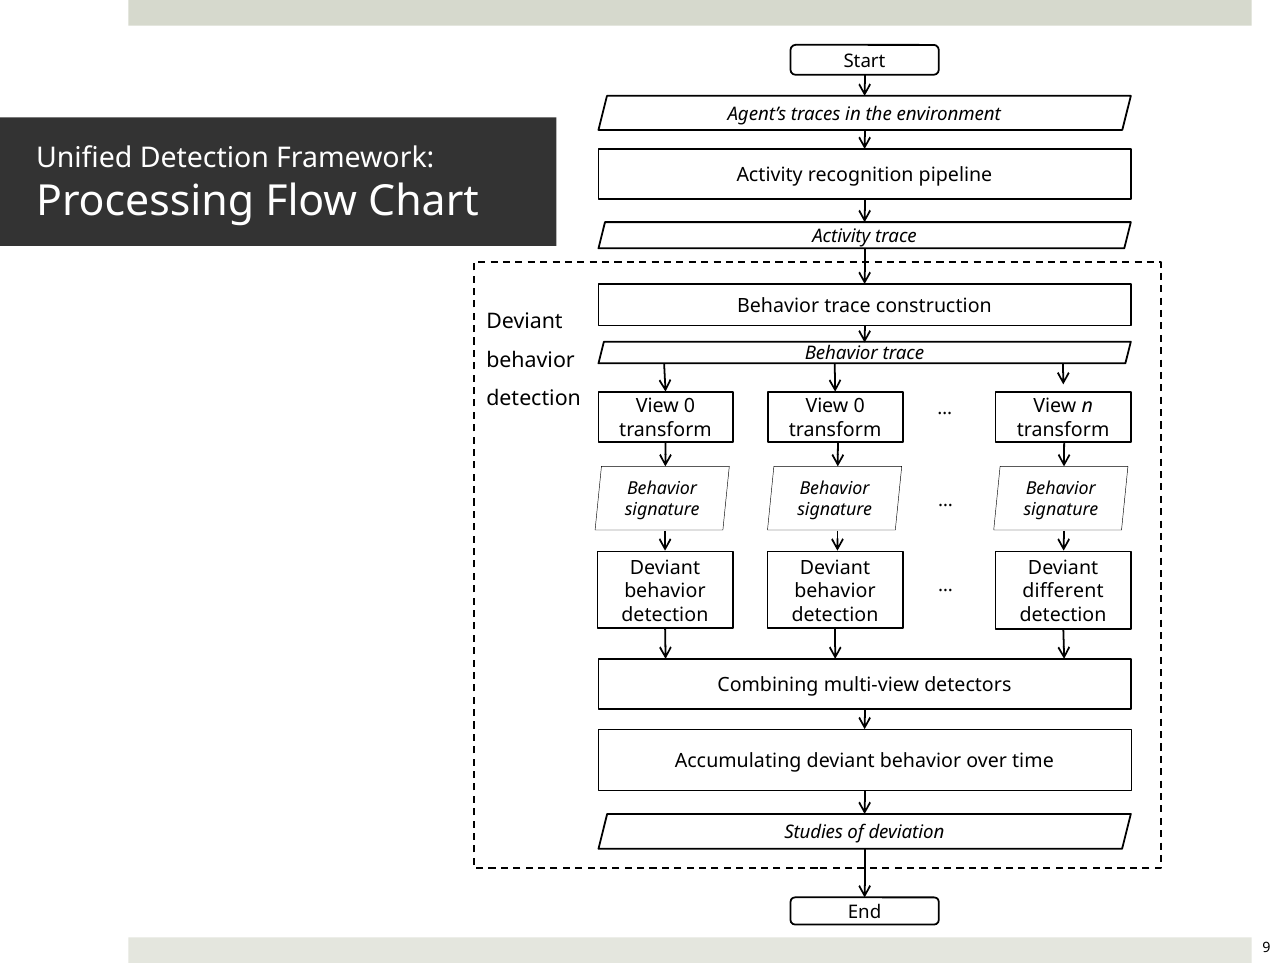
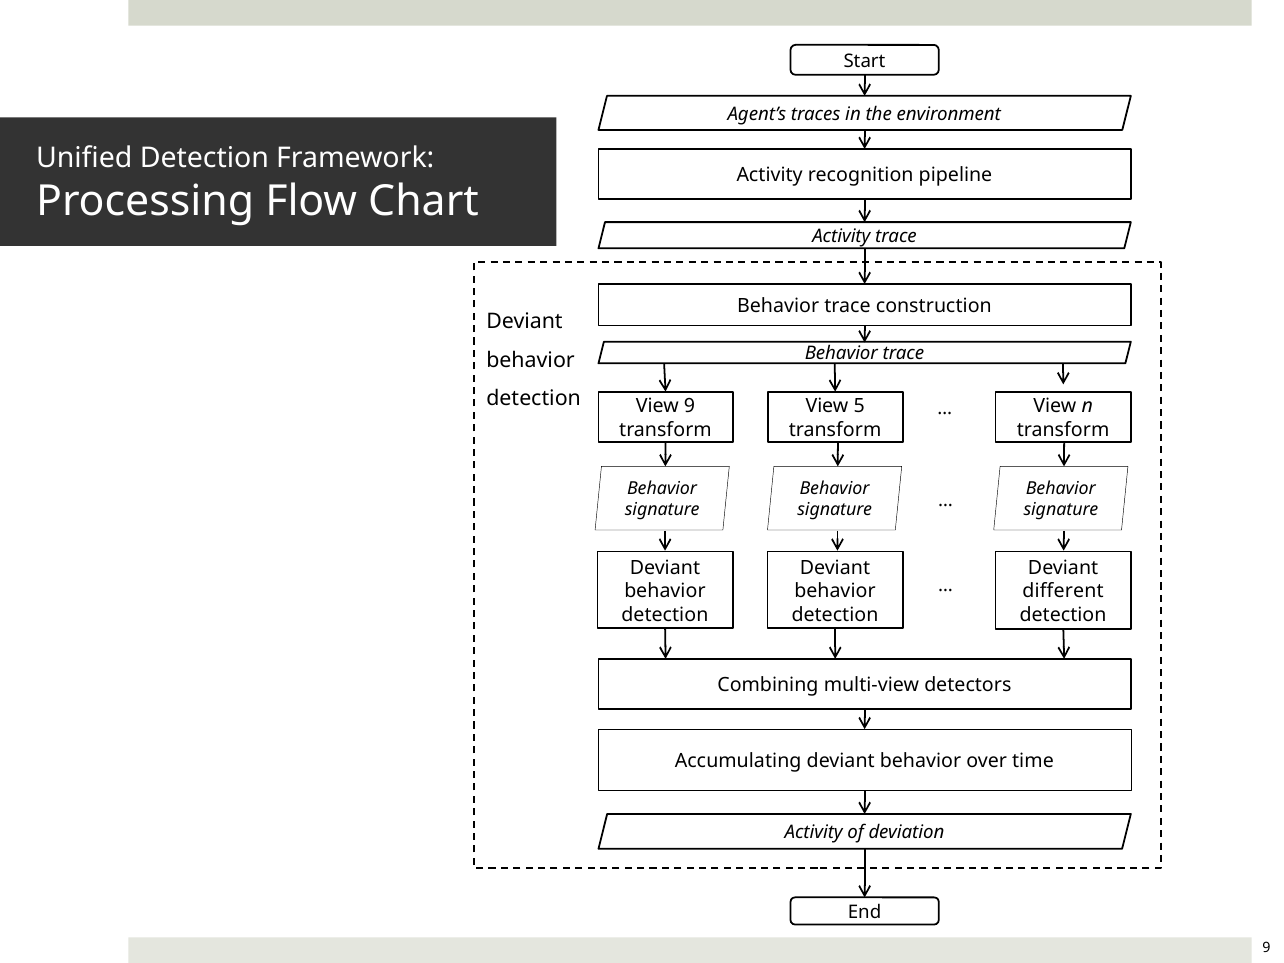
0 at (690, 406): 0 -> 9
0 at (859, 406): 0 -> 5
Studies at (814, 833): Studies -> Activity
